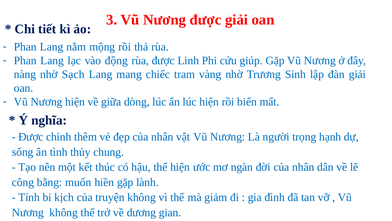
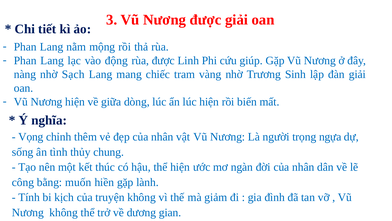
Được at (31, 137): Được -> Vọng
hạnh: hạnh -> ngựa
